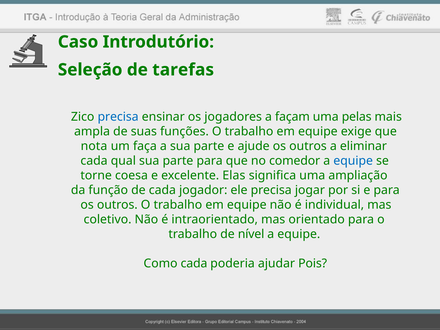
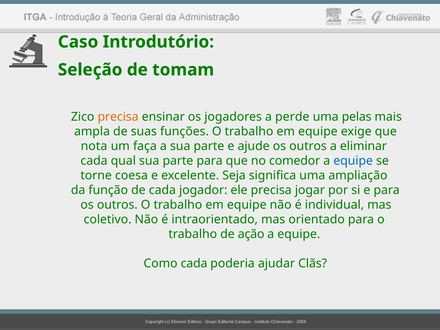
tarefas: tarefas -> tomam
precisa at (118, 117) colour: blue -> orange
façam: façam -> perde
Elas: Elas -> Seja
nível: nível -> ação
Pois: Pois -> Clãs
